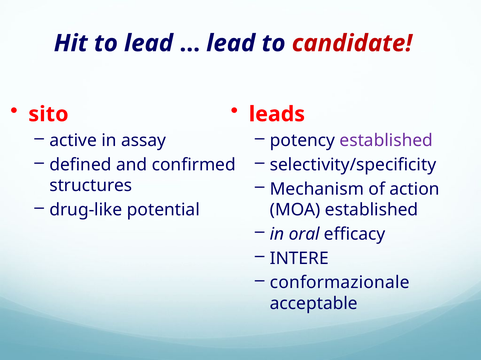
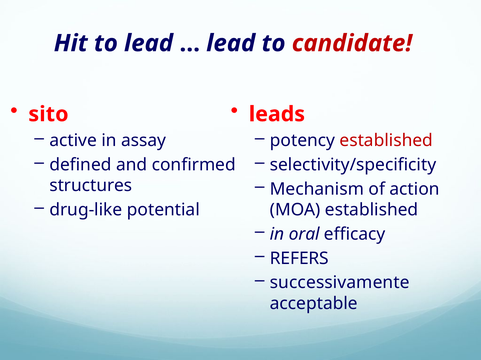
established at (386, 141) colour: purple -> red
INTERE: INTERE -> REFERS
conformazionale: conformazionale -> successivamente
